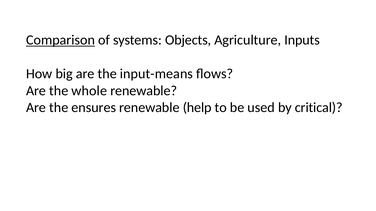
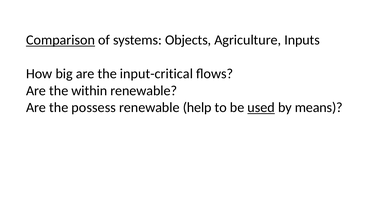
input-means: input-means -> input-critical
whole: whole -> within
ensures: ensures -> possess
used underline: none -> present
critical: critical -> means
